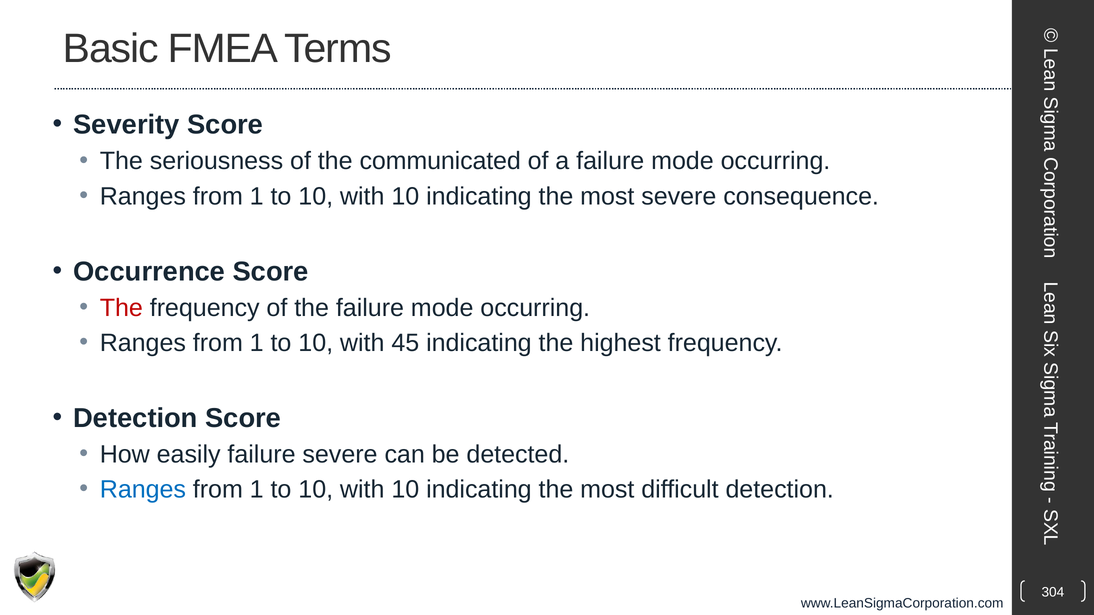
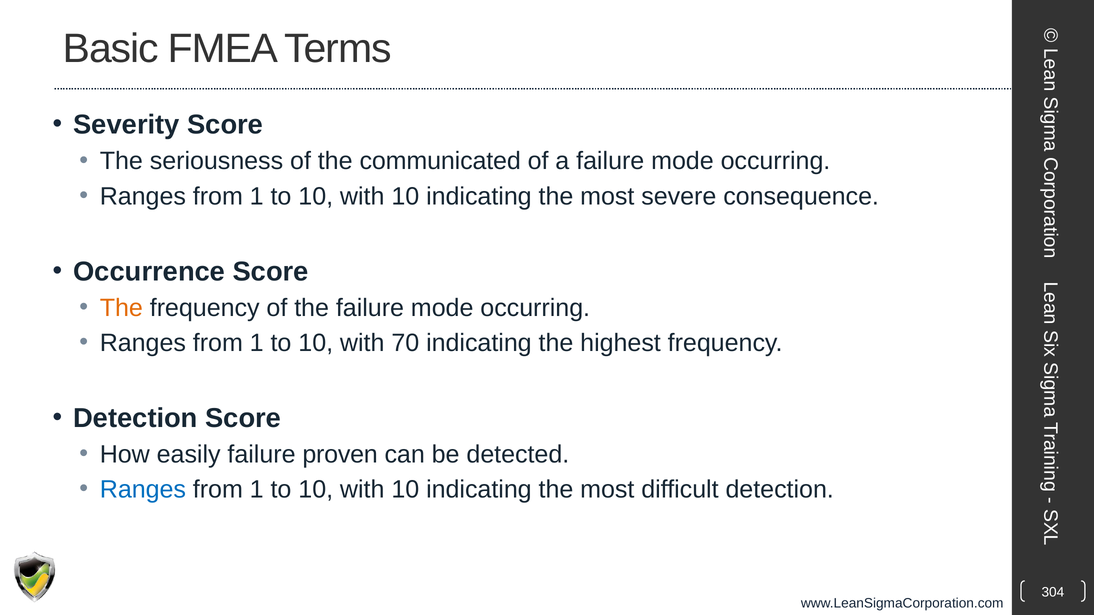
The at (121, 308) colour: red -> orange
45: 45 -> 70
failure severe: severe -> proven
